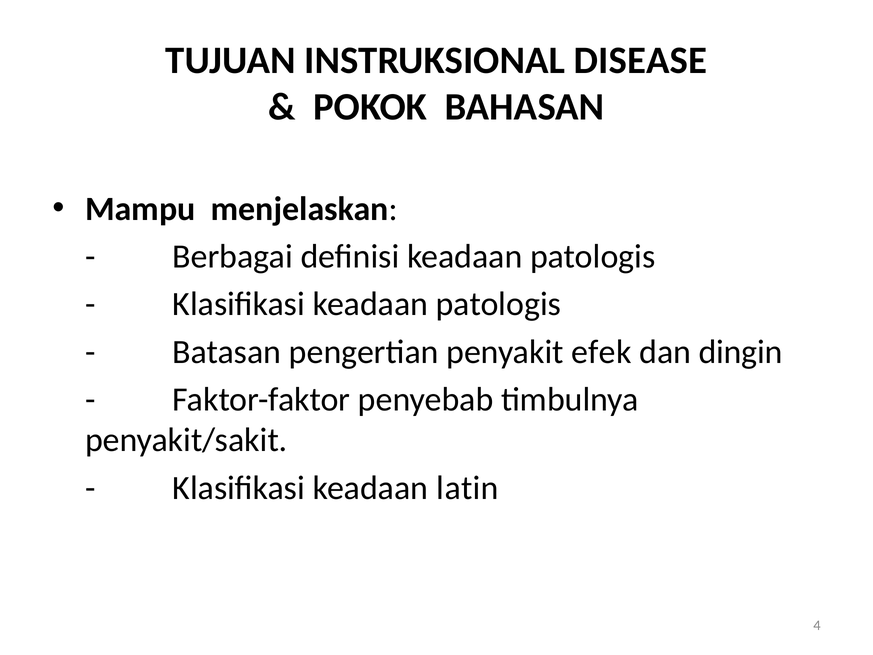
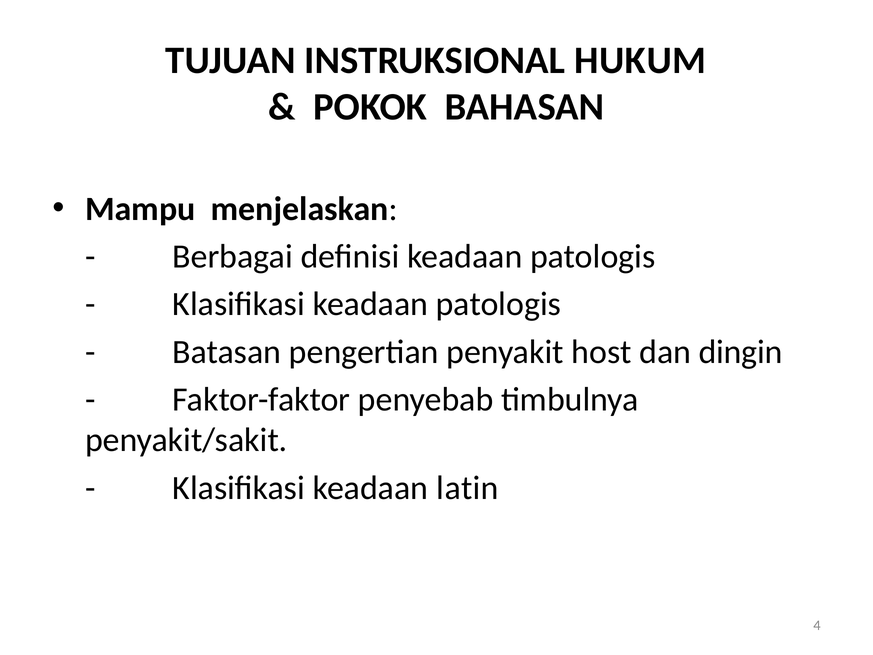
DISEASE: DISEASE -> HUKUM
efek: efek -> host
